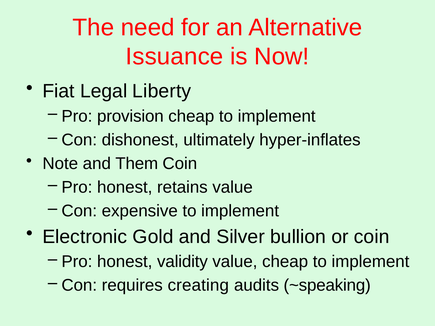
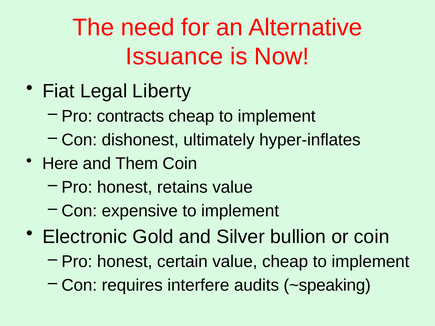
provision: provision -> contracts
Note: Note -> Here
validity: validity -> certain
creating: creating -> interfere
